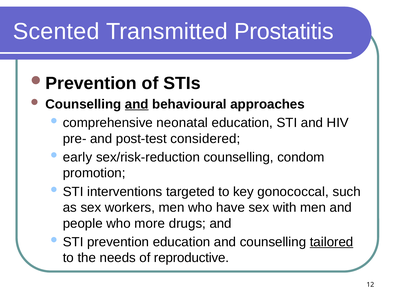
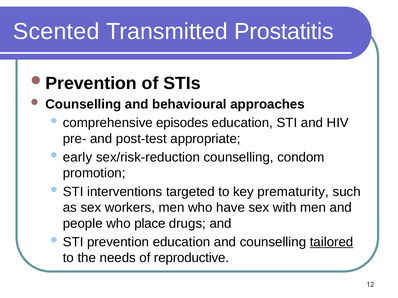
and at (137, 104) underline: present -> none
neonatal: neonatal -> episodes
considered: considered -> appropriate
gonococcal: gonococcal -> prematurity
more: more -> place
